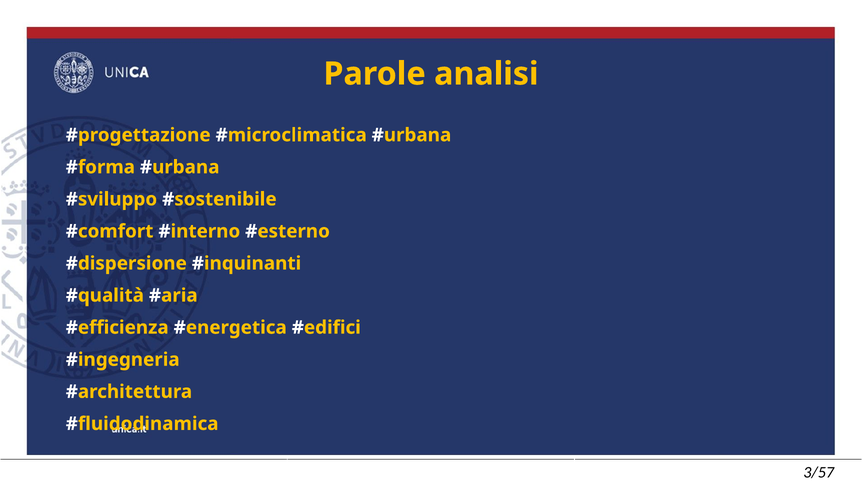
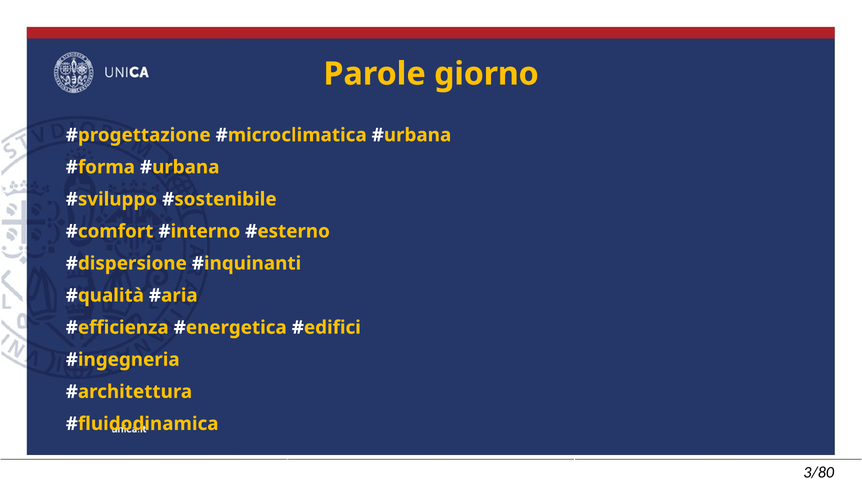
analisi: analisi -> giorno
3/57: 3/57 -> 3/80
